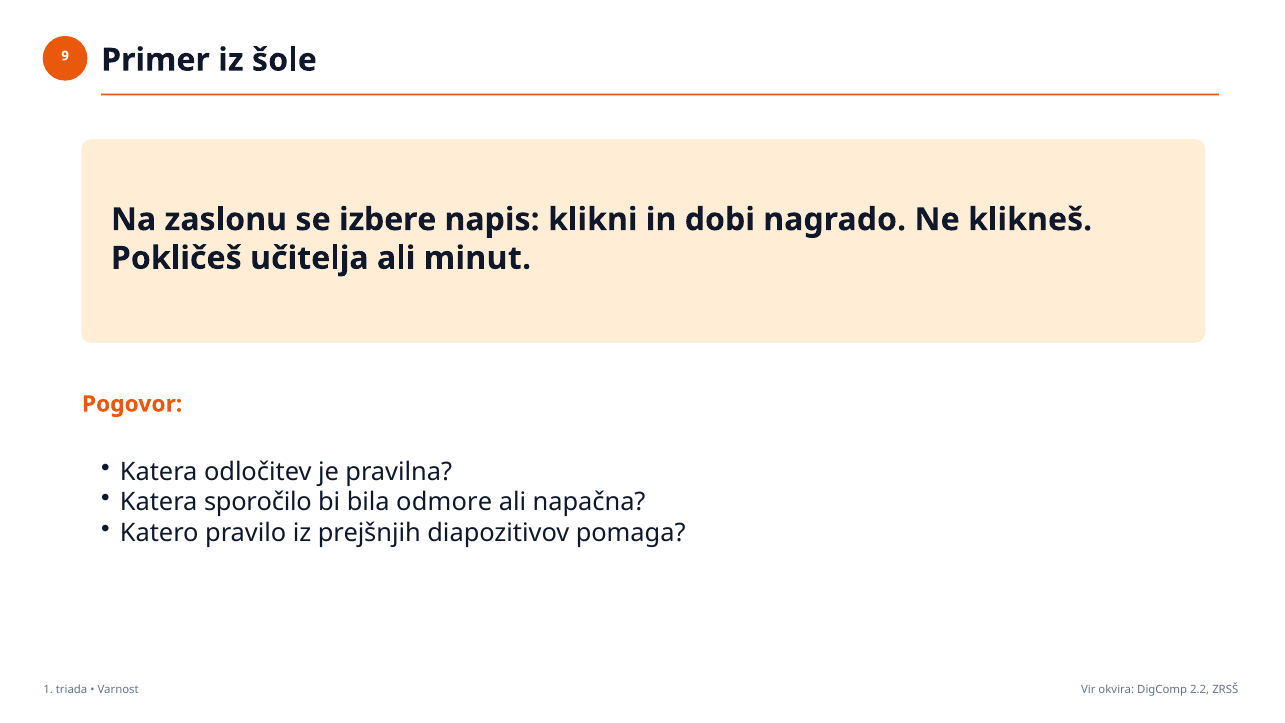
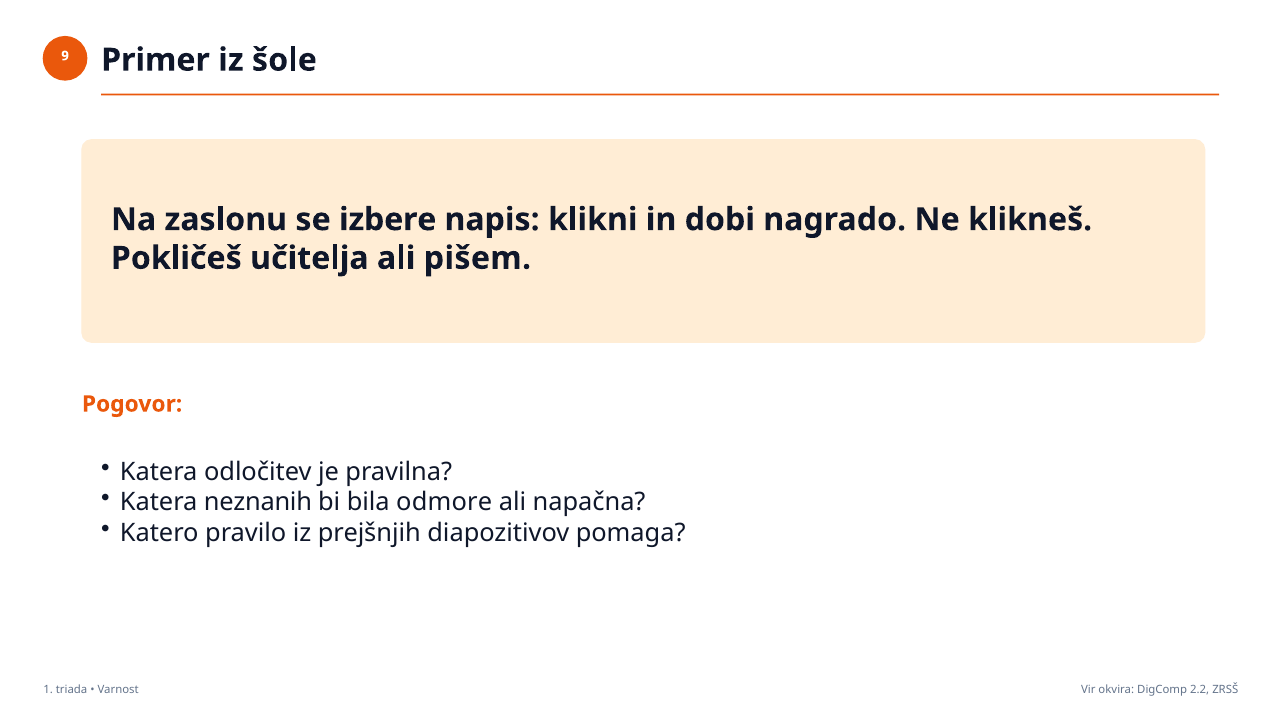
minut: minut -> pišem
sporočilo: sporočilo -> neznanih
